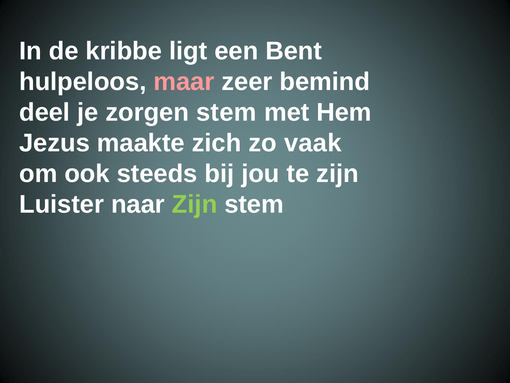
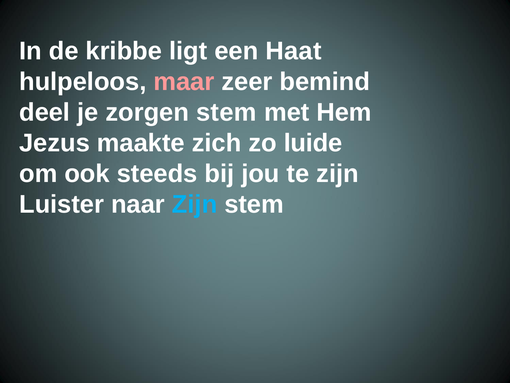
Bent: Bent -> Haat
vaak: vaak -> luide
Zijn at (195, 204) colour: light green -> light blue
